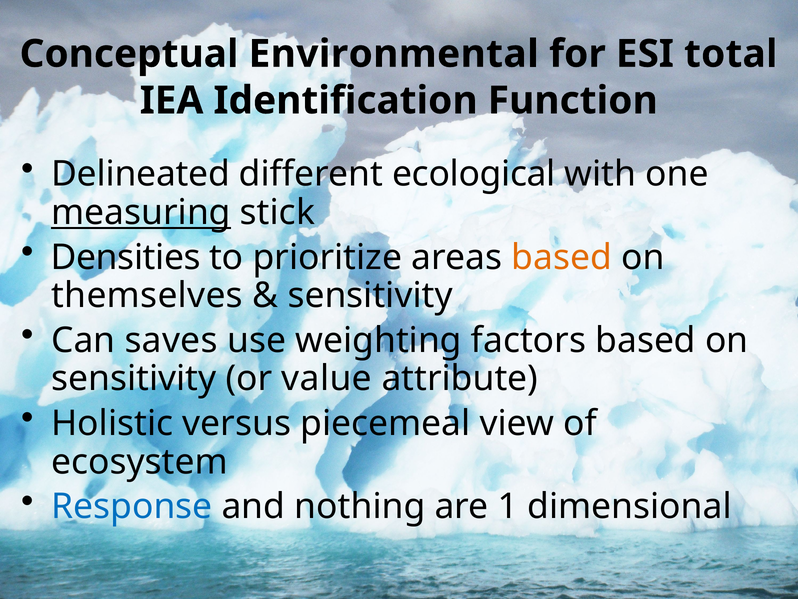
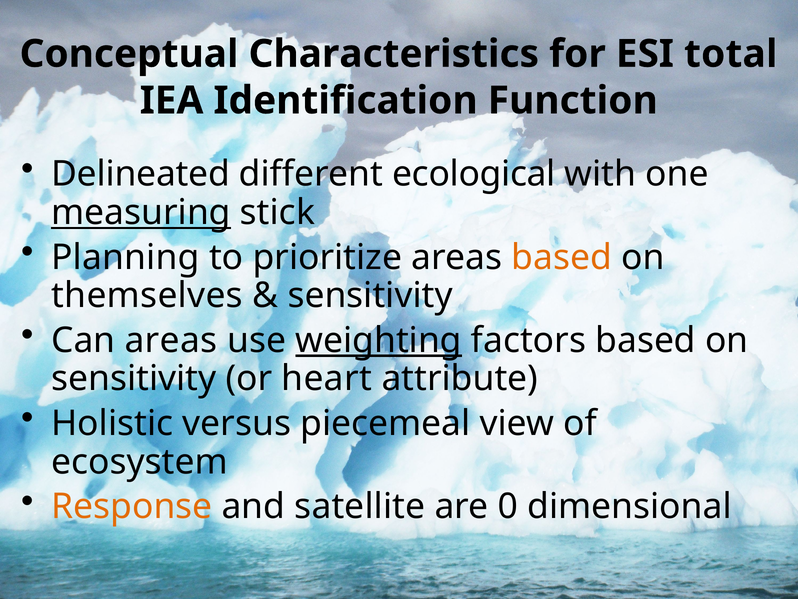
Environmental: Environmental -> Characteristics
Densities: Densities -> Planning
Can saves: saves -> areas
weighting underline: none -> present
value: value -> heart
Response colour: blue -> orange
nothing: nothing -> satellite
1: 1 -> 0
